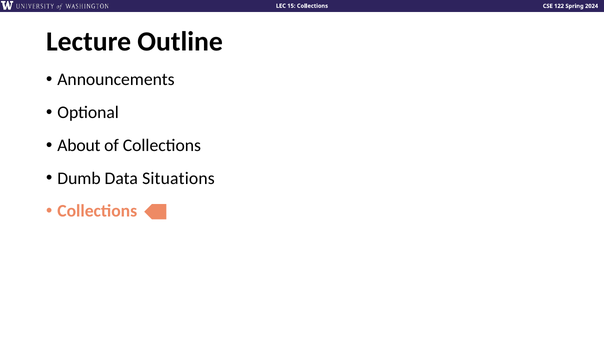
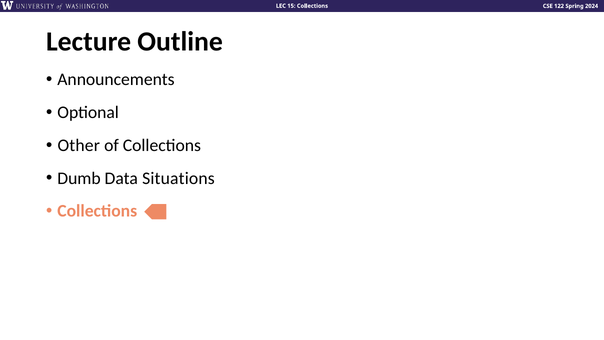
About: About -> Other
